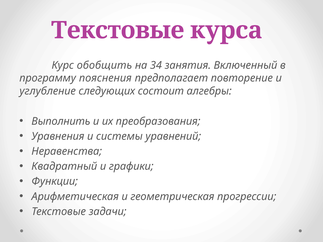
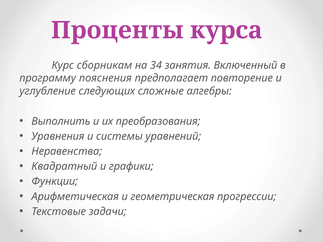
Текстовые at (118, 30): Текстовые -> Проценты
обобщить: обобщить -> сборникам
состоит: состоит -> сложные
